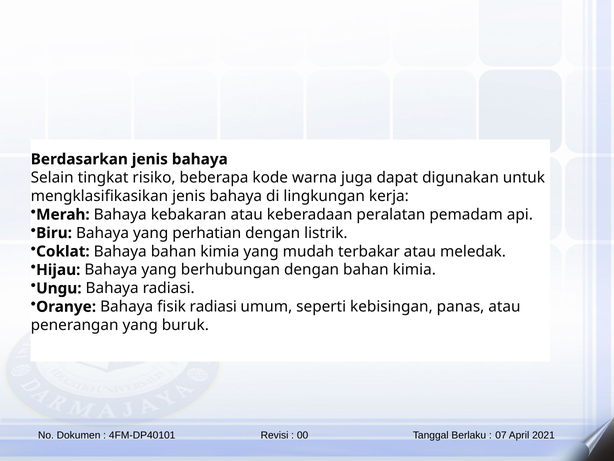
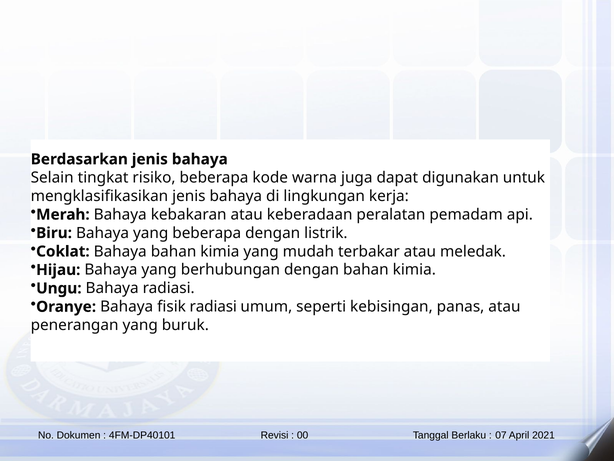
yang perhatian: perhatian -> beberapa
